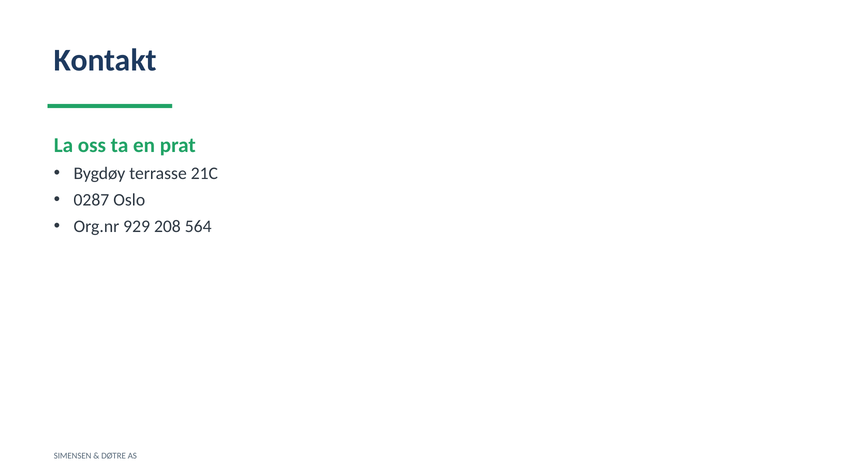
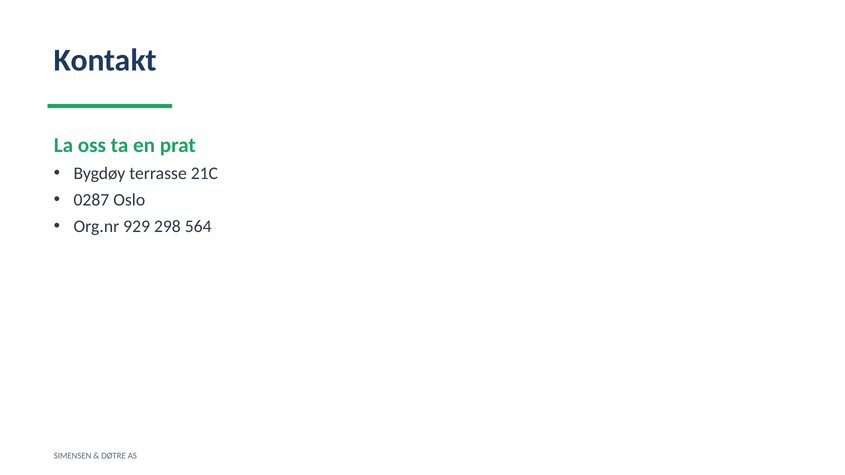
208: 208 -> 298
